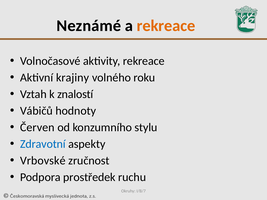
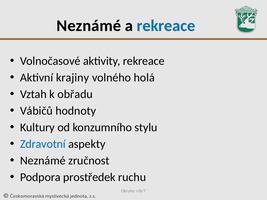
rekreace at (166, 26) colour: orange -> blue
roku: roku -> holá
znalostí: znalostí -> obřadu
Červen: Červen -> Kultury
Vrbovské at (43, 161): Vrbovské -> Neznámé
